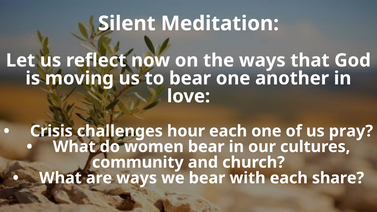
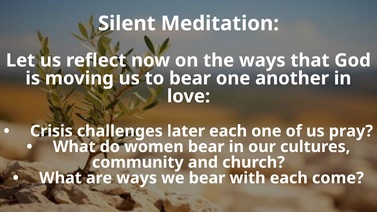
hour: hour -> later
share: share -> come
